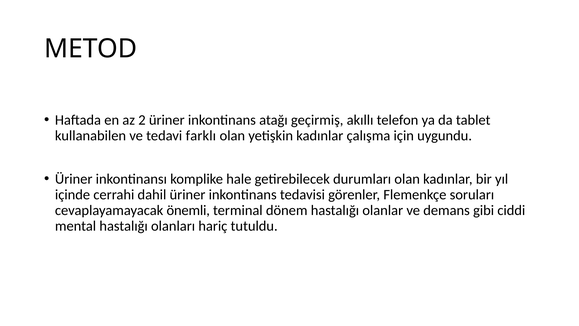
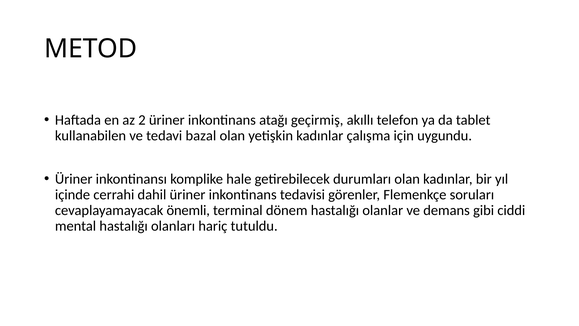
farklı: farklı -> bazal
